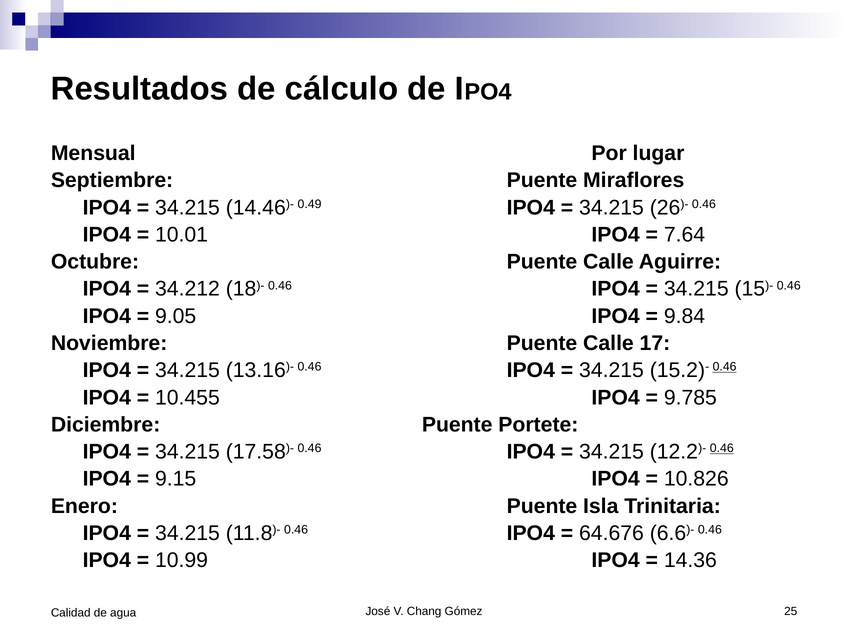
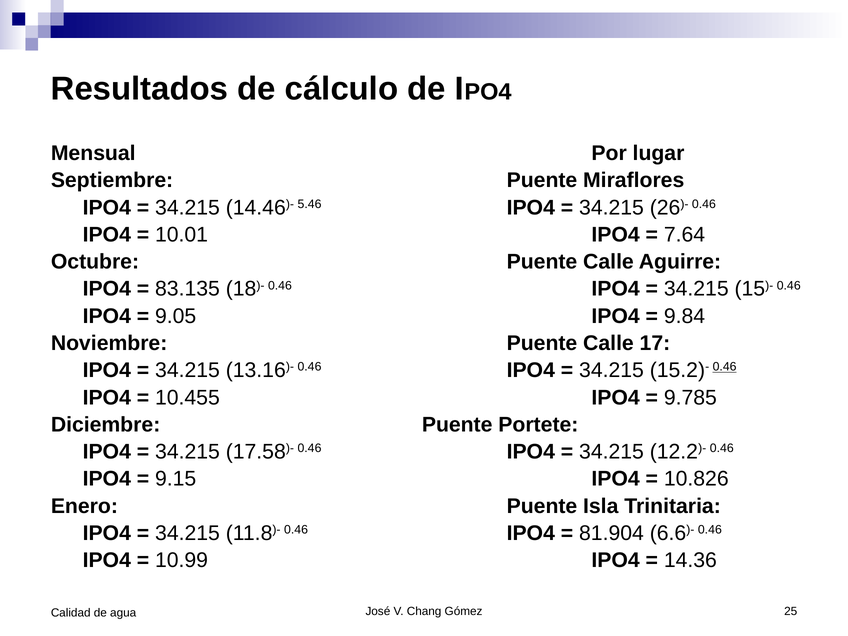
0.49: 0.49 -> 5.46
34.212: 34.212 -> 83.135
0.46 at (722, 448) underline: present -> none
64.676: 64.676 -> 81.904
